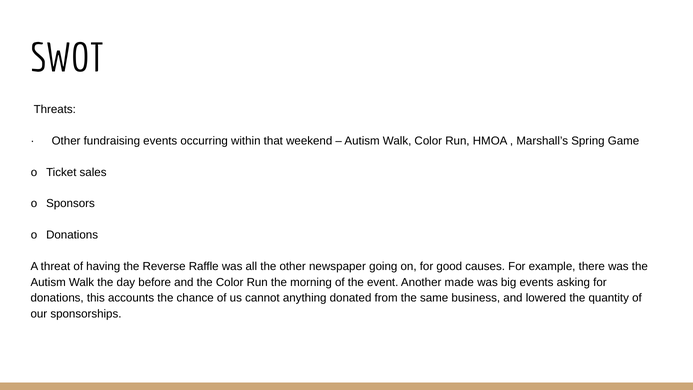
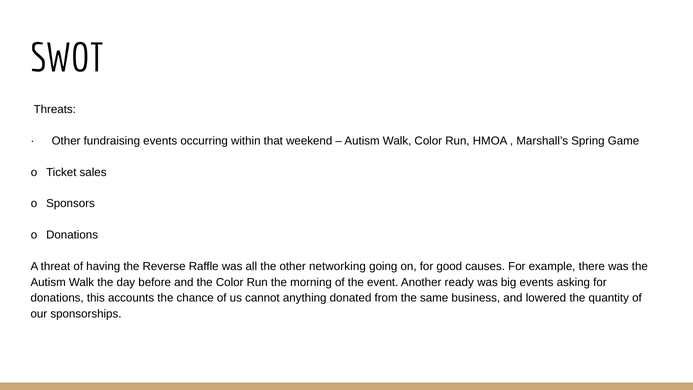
newspaper: newspaper -> networking
made: made -> ready
